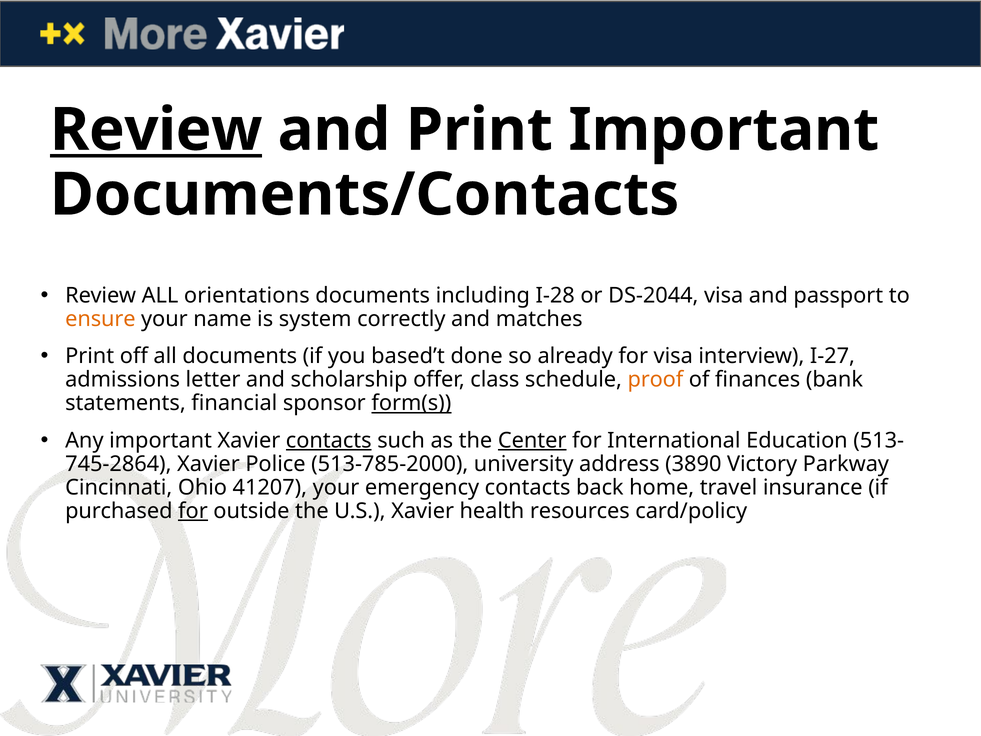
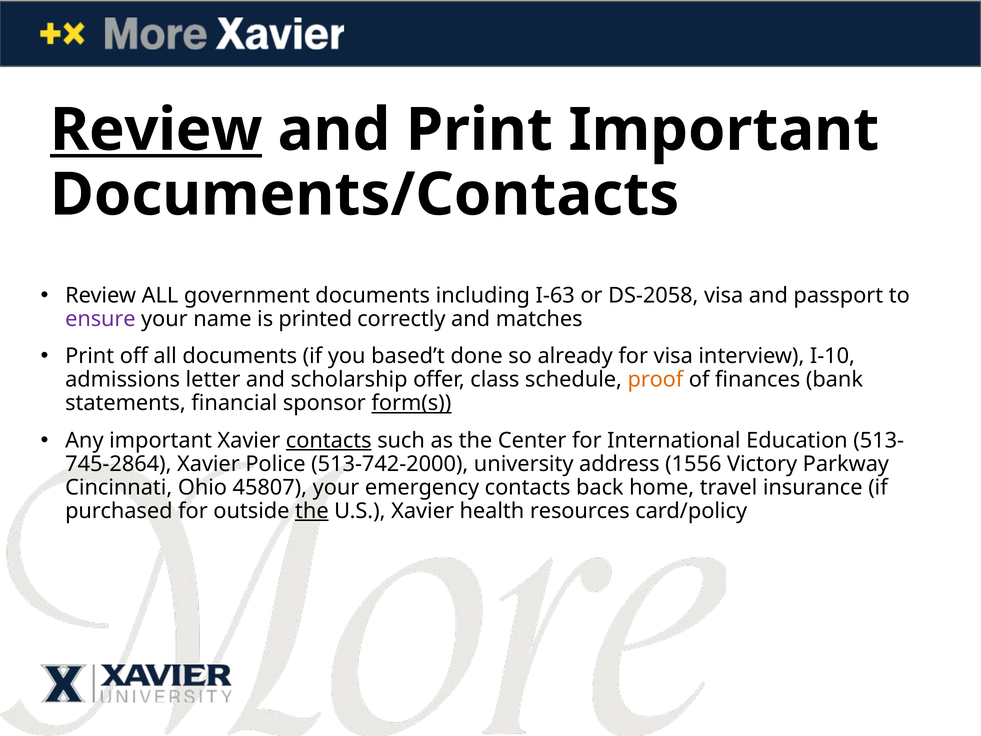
orientations: orientations -> government
I-28: I-28 -> I-63
DS-2044: DS-2044 -> DS-2058
ensure colour: orange -> purple
system: system -> printed
I-27: I-27 -> I-10
Center underline: present -> none
513-785-2000: 513-785-2000 -> 513-742-2000
3890: 3890 -> 1556
41207: 41207 -> 45807
for at (193, 511) underline: present -> none
the at (312, 511) underline: none -> present
